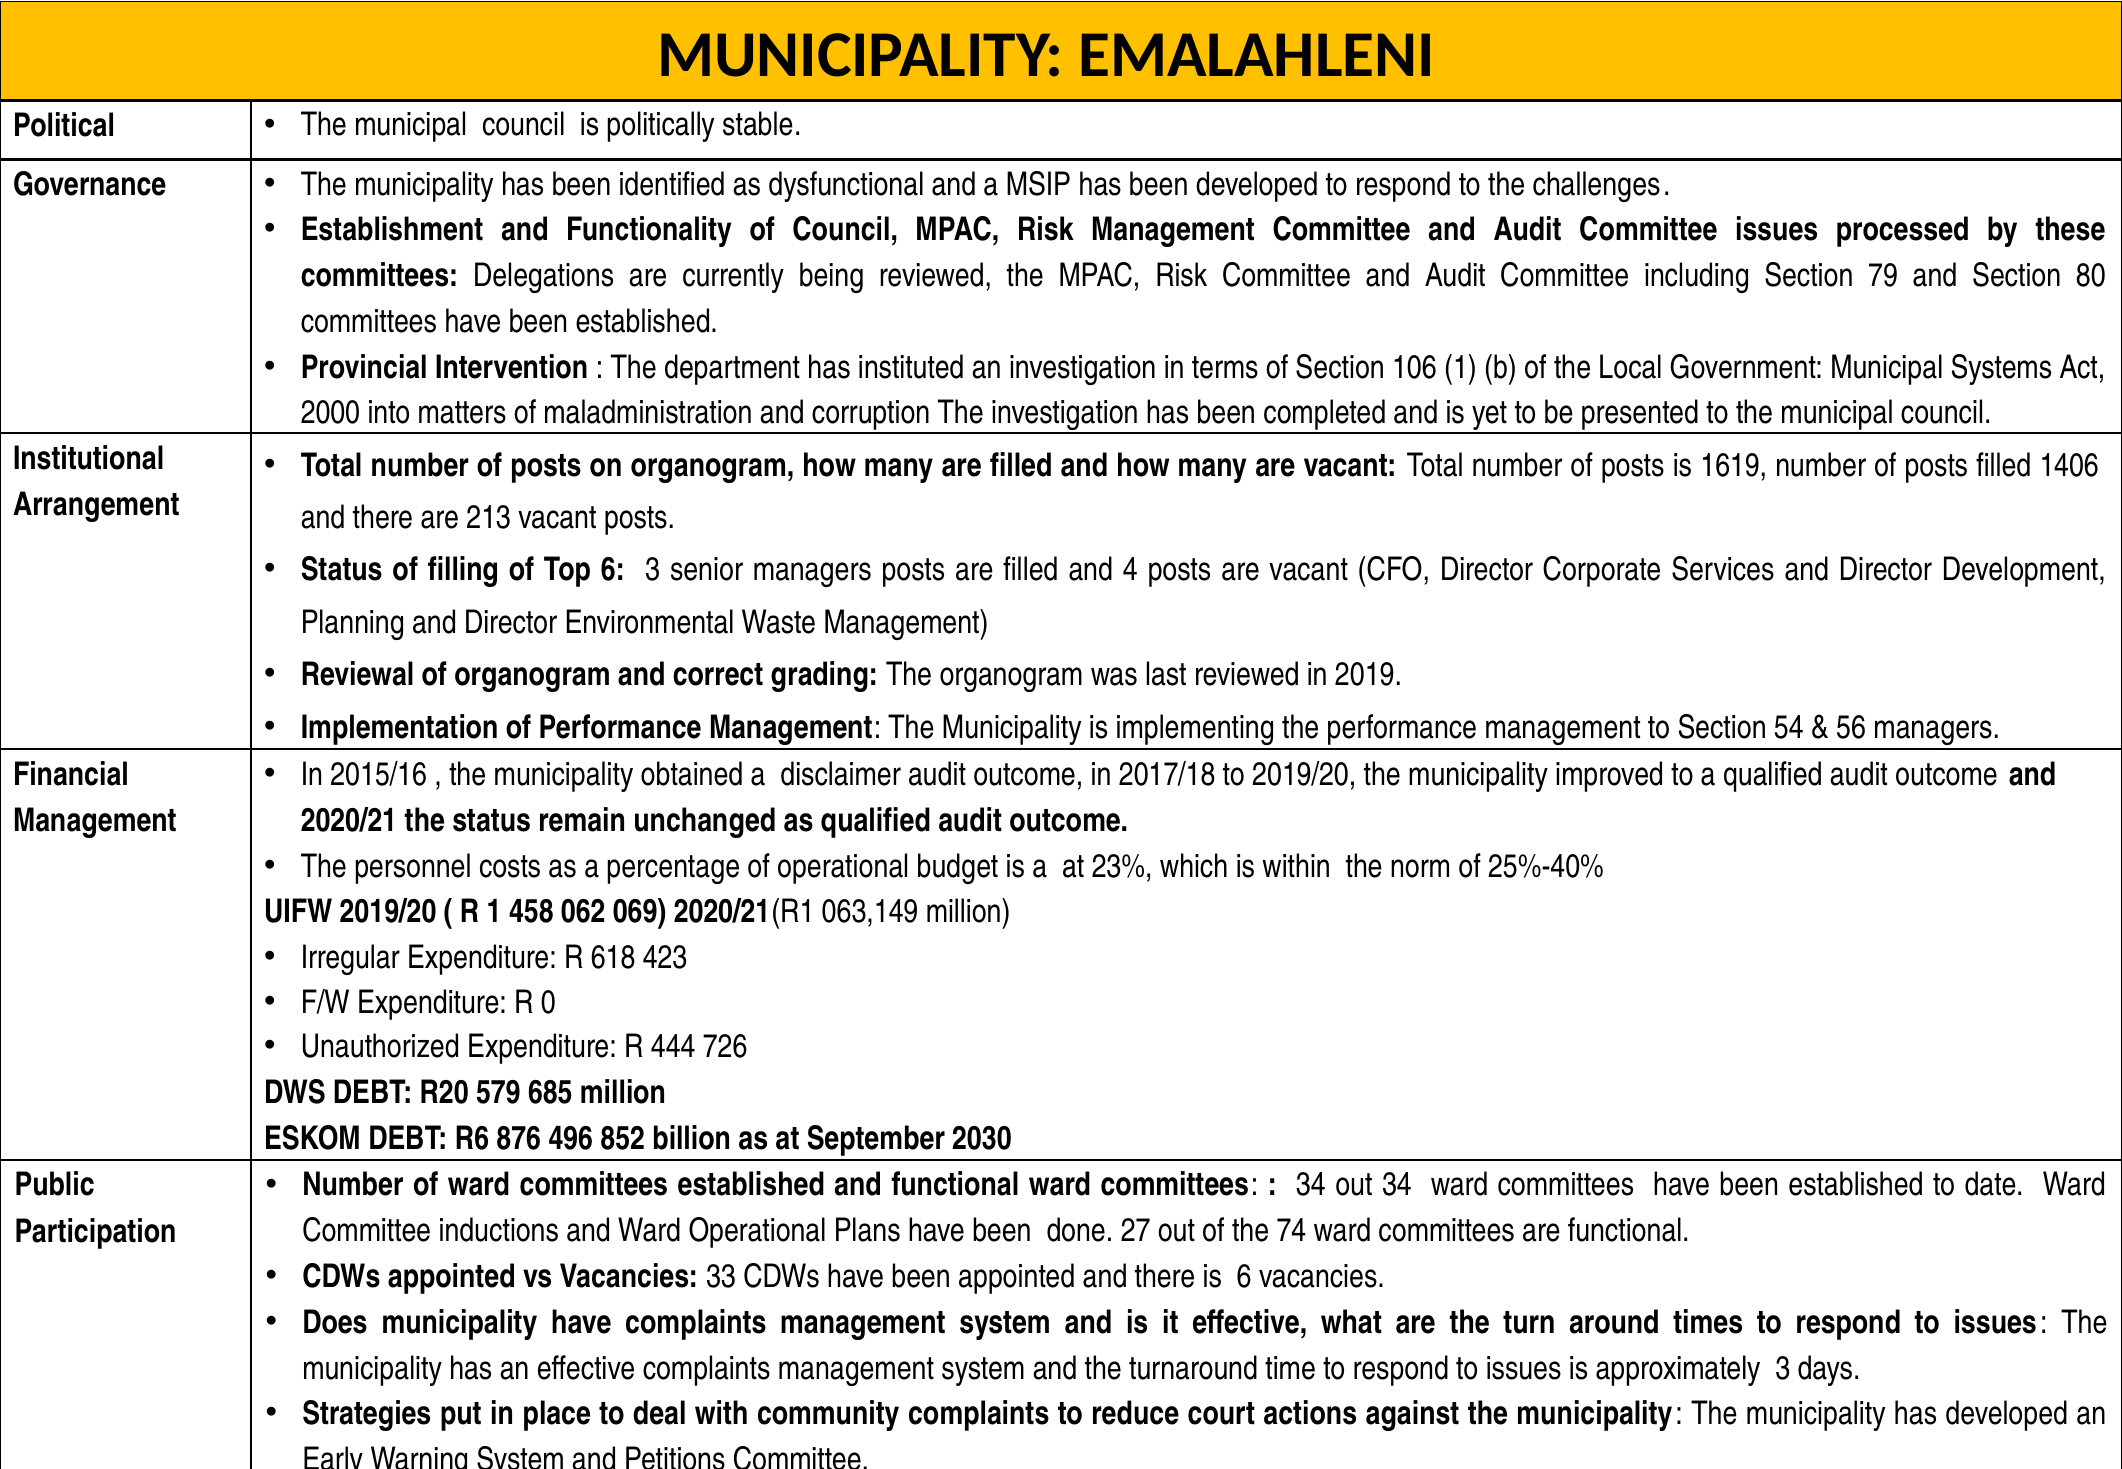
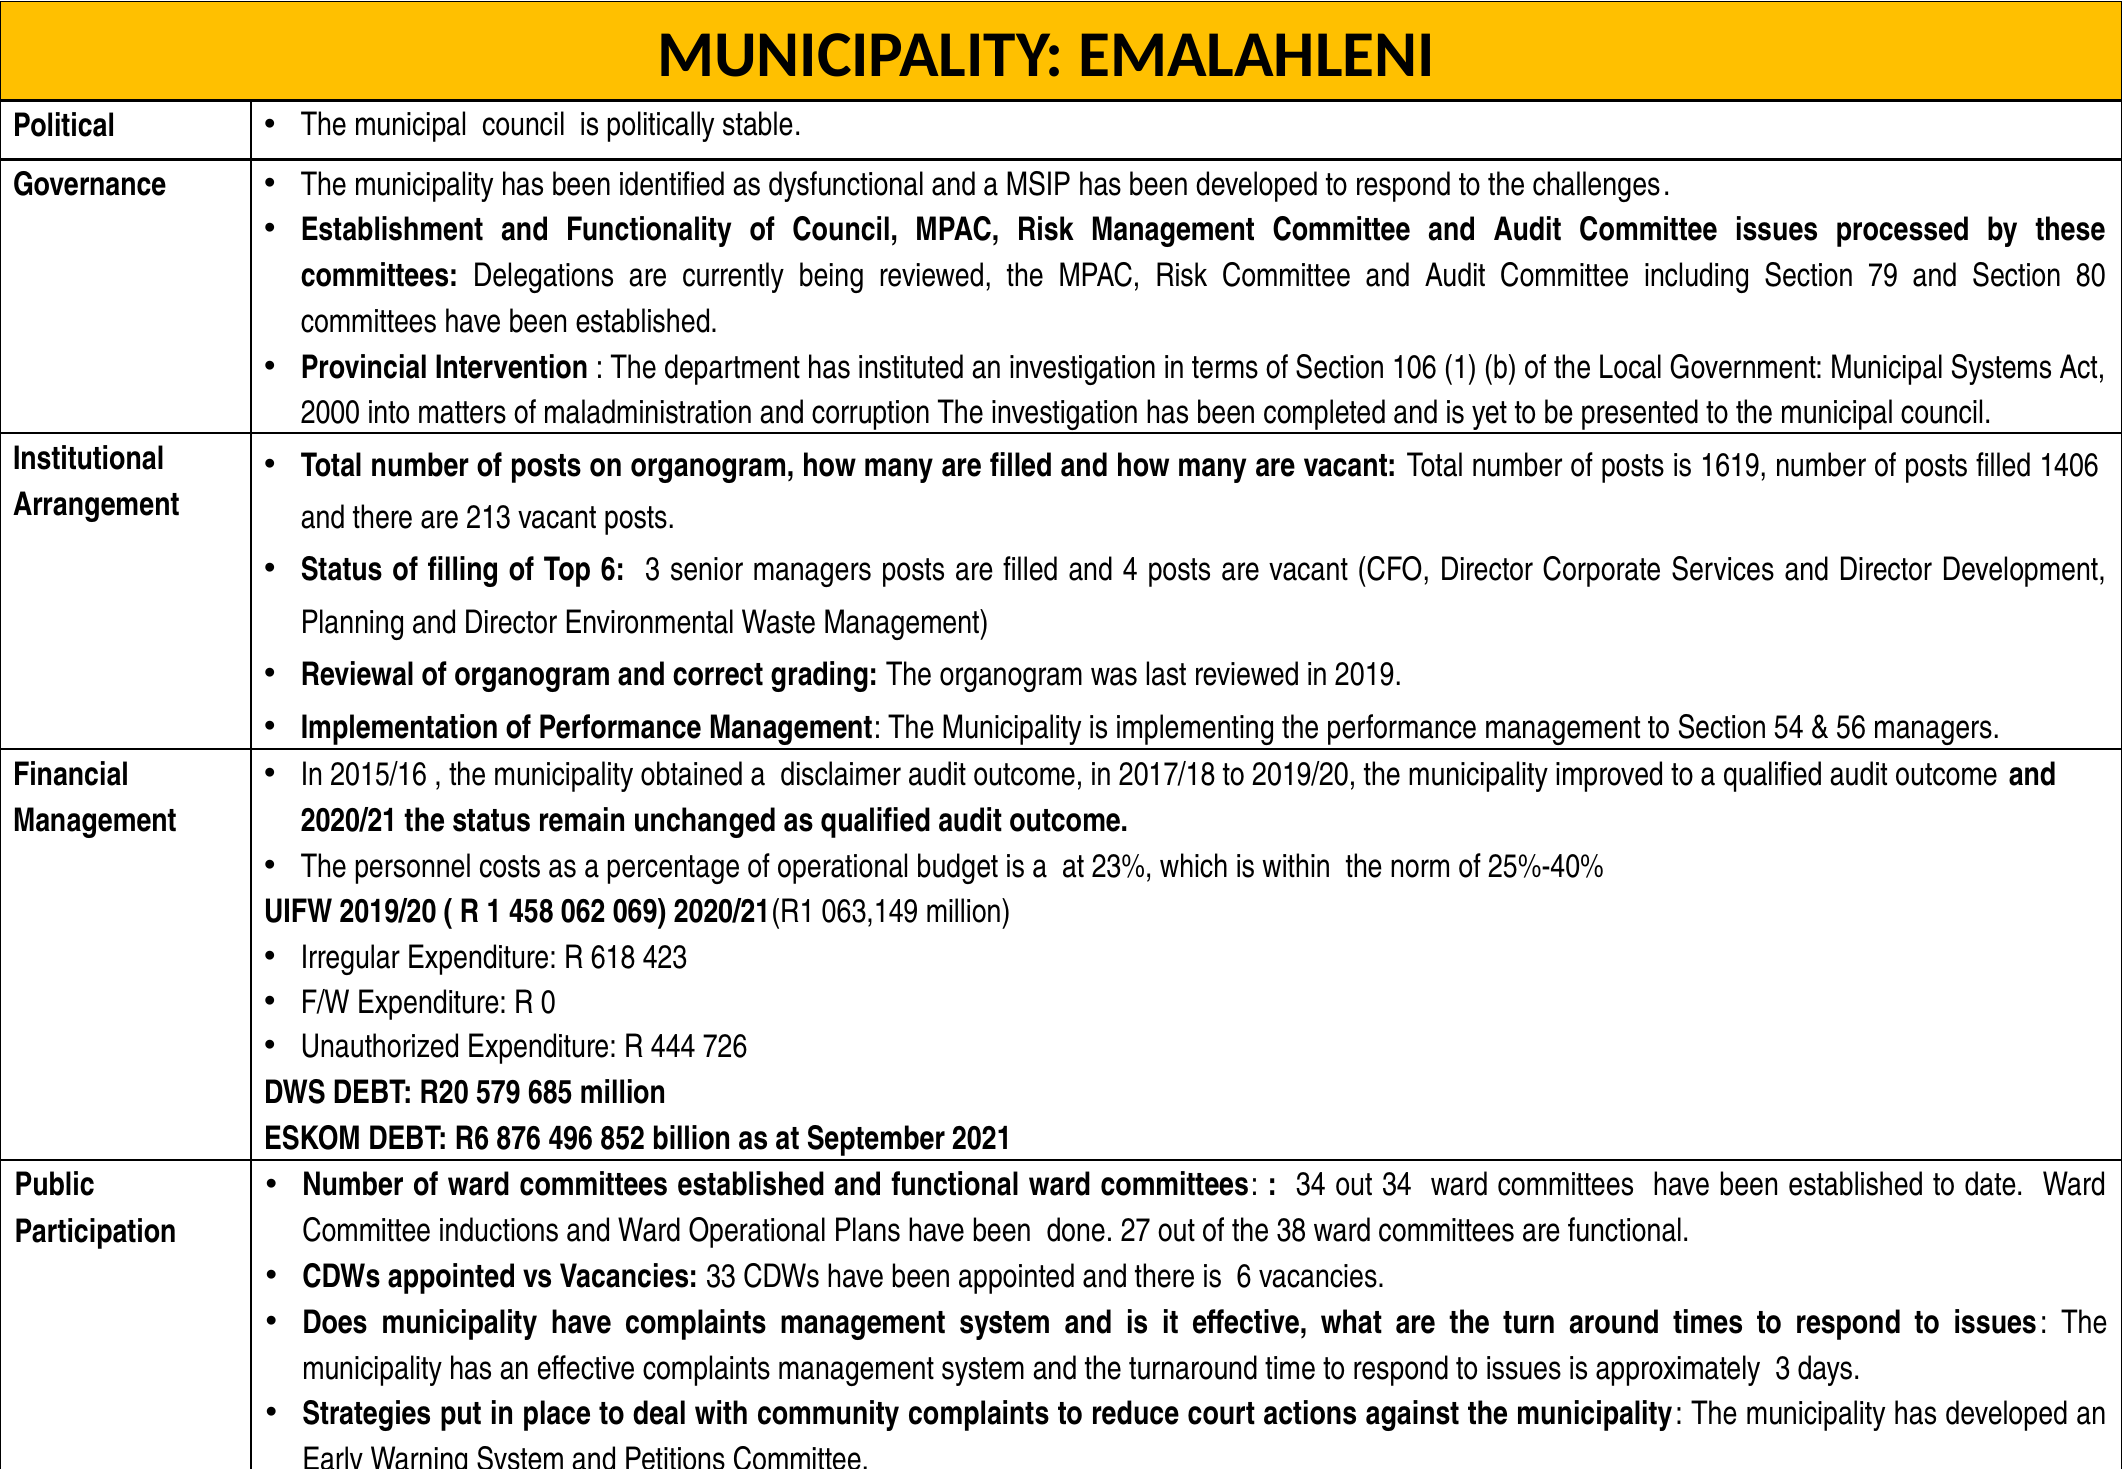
2030: 2030 -> 2021
74: 74 -> 38
